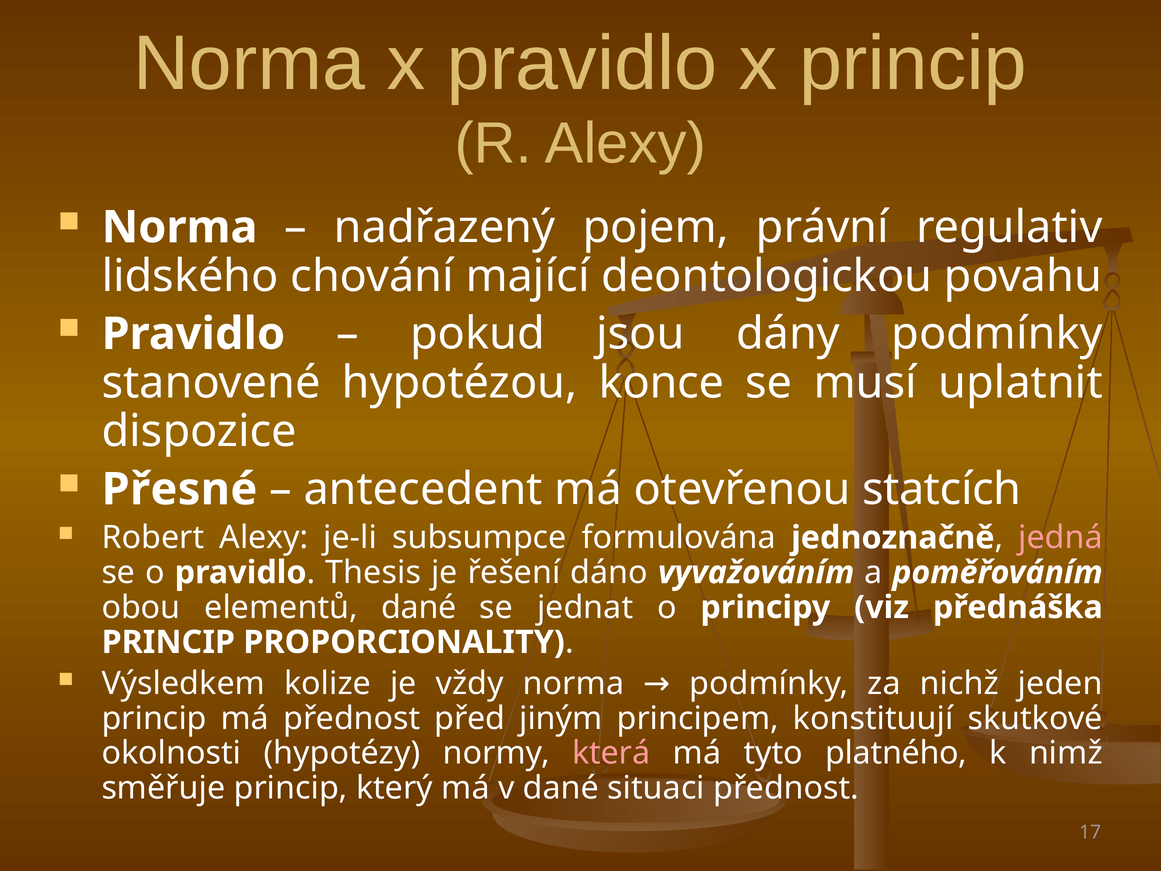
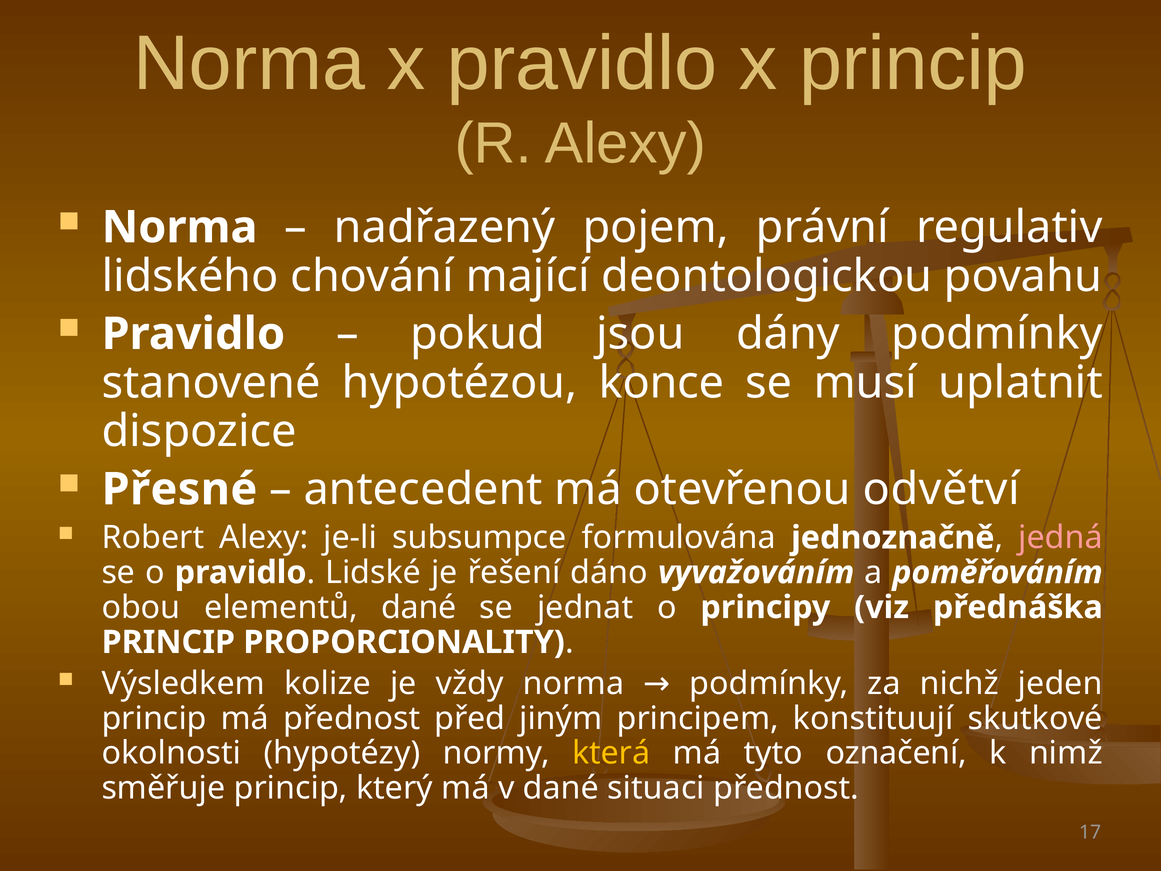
statcích: statcích -> odvětví
Thesis: Thesis -> Lidské
která colour: pink -> yellow
platného: platného -> označení
